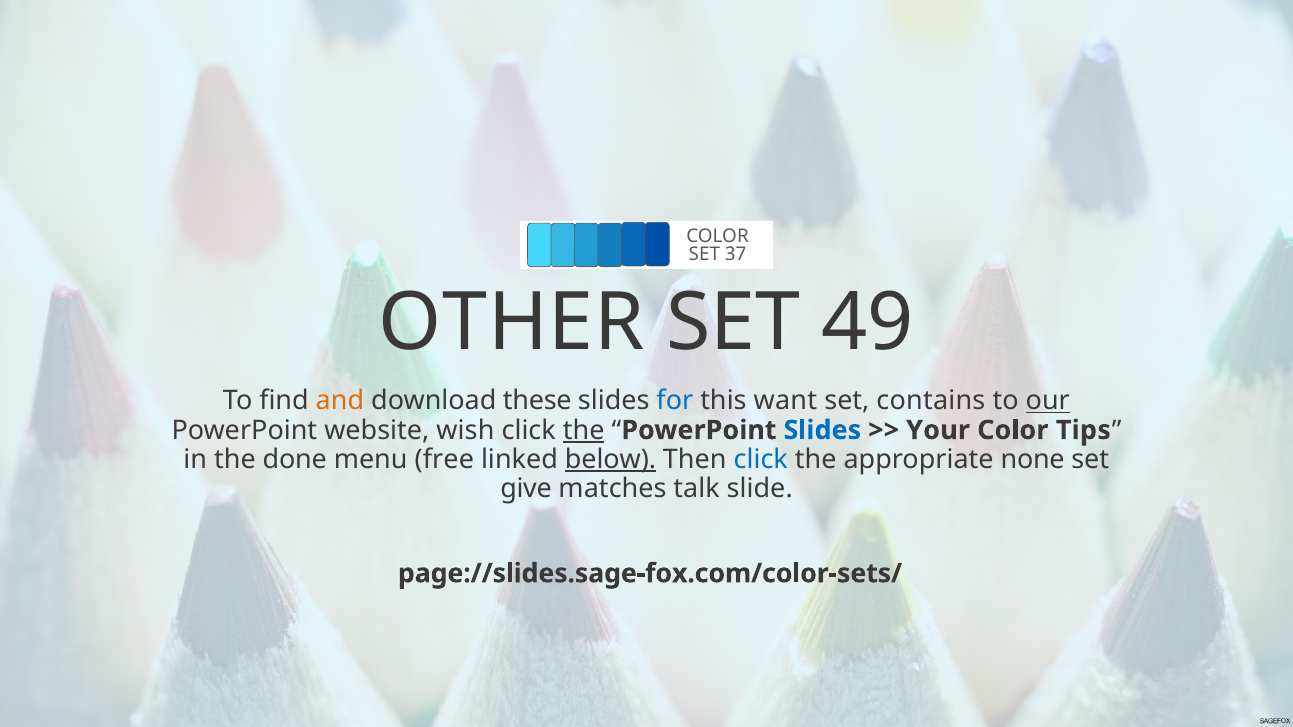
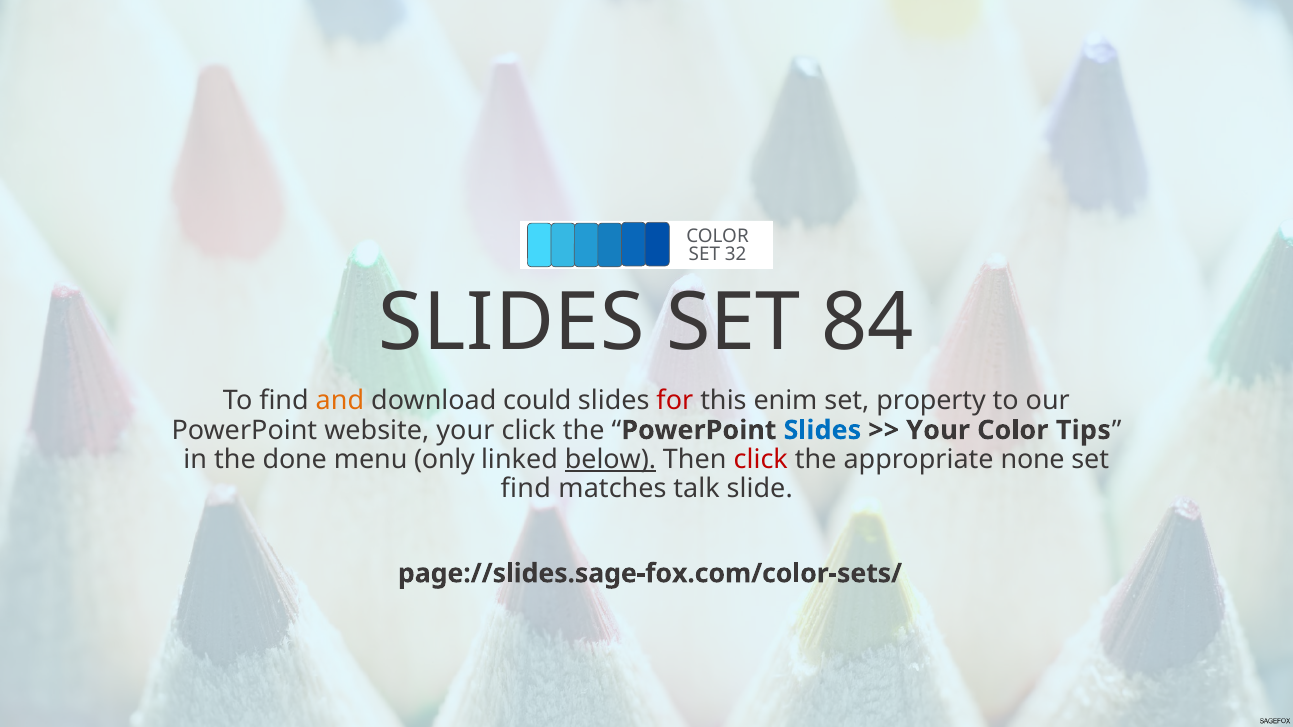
37: 37 -> 32
OTHER at (512, 323): OTHER -> SLIDES
49: 49 -> 84
these: these -> could
for colour: blue -> red
want: want -> enim
contains: contains -> property
our underline: present -> none
website wish: wish -> your
the at (584, 430) underline: present -> none
free: free -> only
click at (761, 459) colour: blue -> red
give at (526, 489): give -> find
